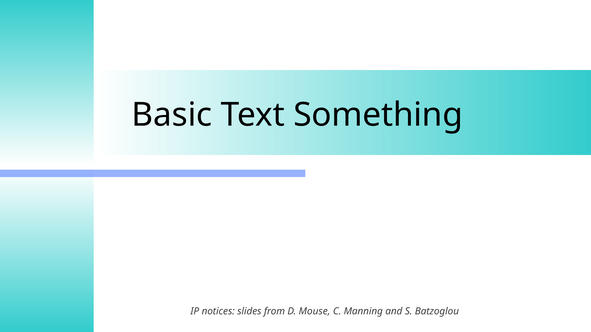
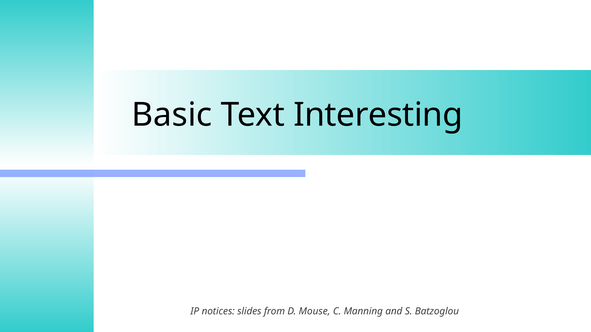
Something: Something -> Interesting
